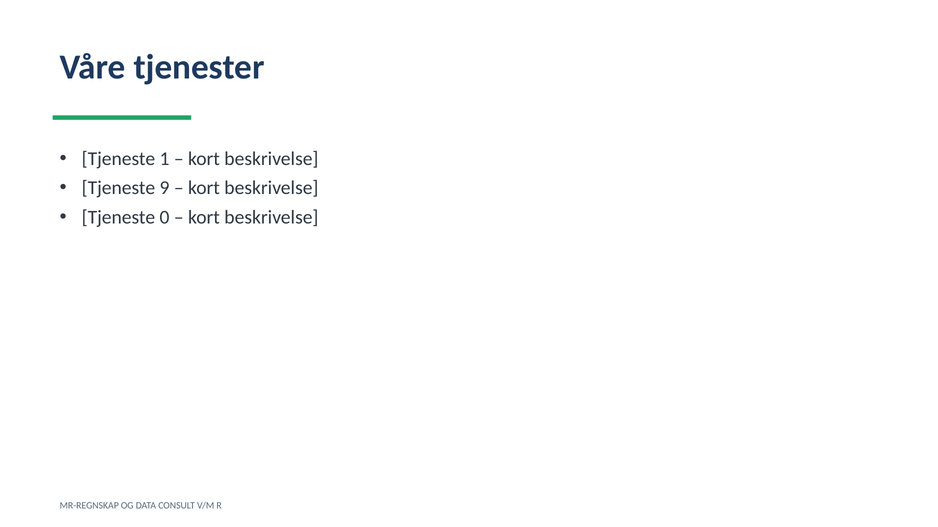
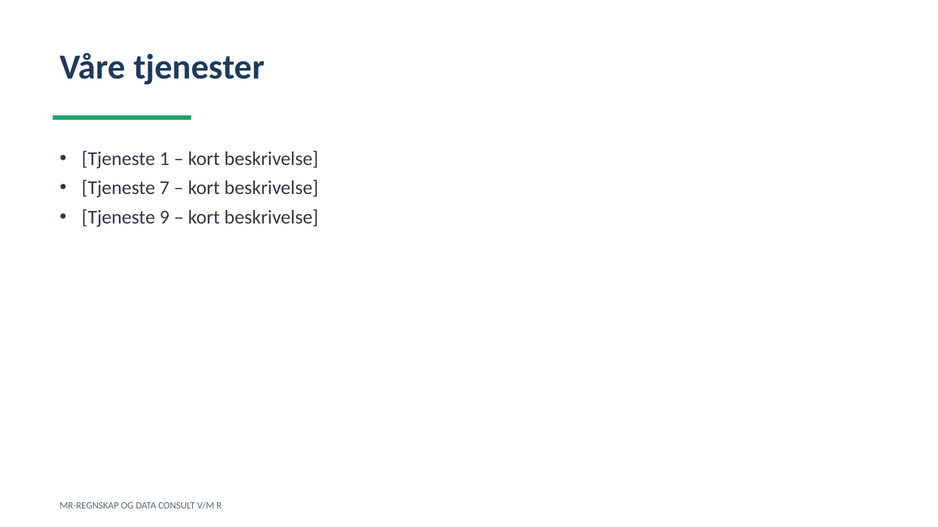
9: 9 -> 7
0: 0 -> 9
